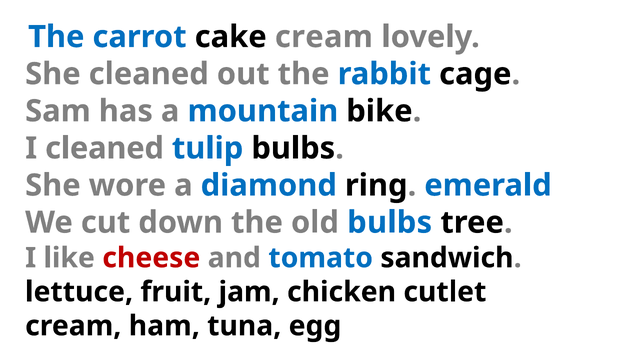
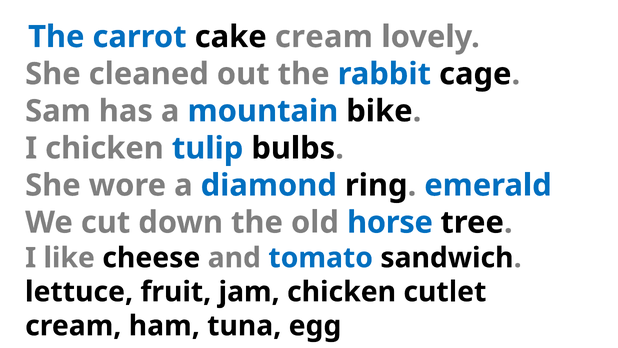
I cleaned: cleaned -> chicken
old bulbs: bulbs -> horse
cheese colour: red -> black
